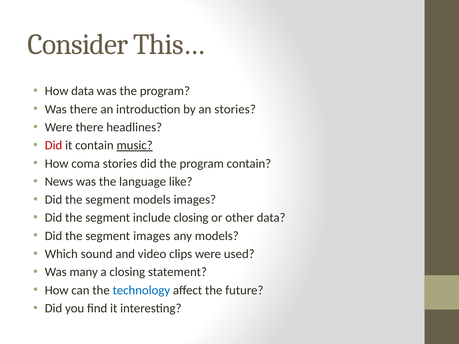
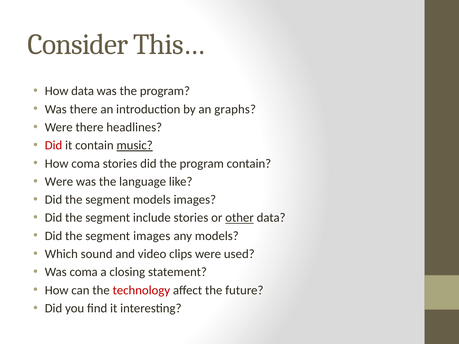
an stories: stories -> graphs
News at (59, 182): News -> Were
include closing: closing -> stories
other underline: none -> present
Was many: many -> coma
technology colour: blue -> red
